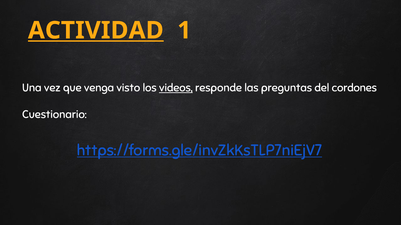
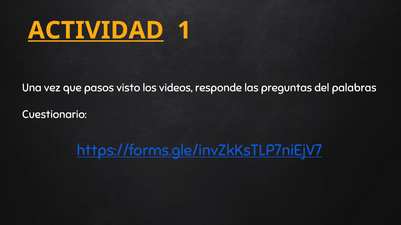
venga: venga -> pasos
videos underline: present -> none
cordones: cordones -> palabras
